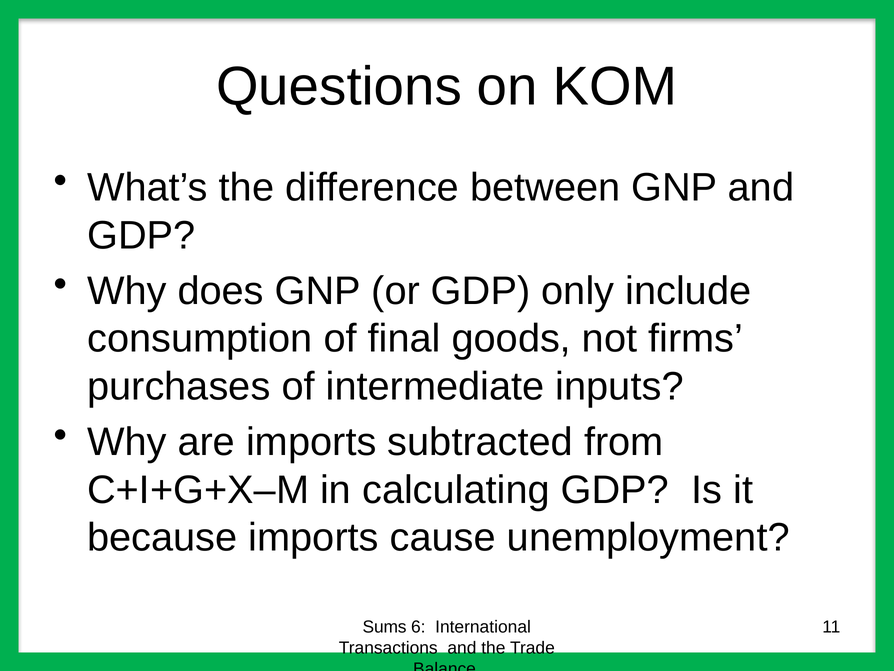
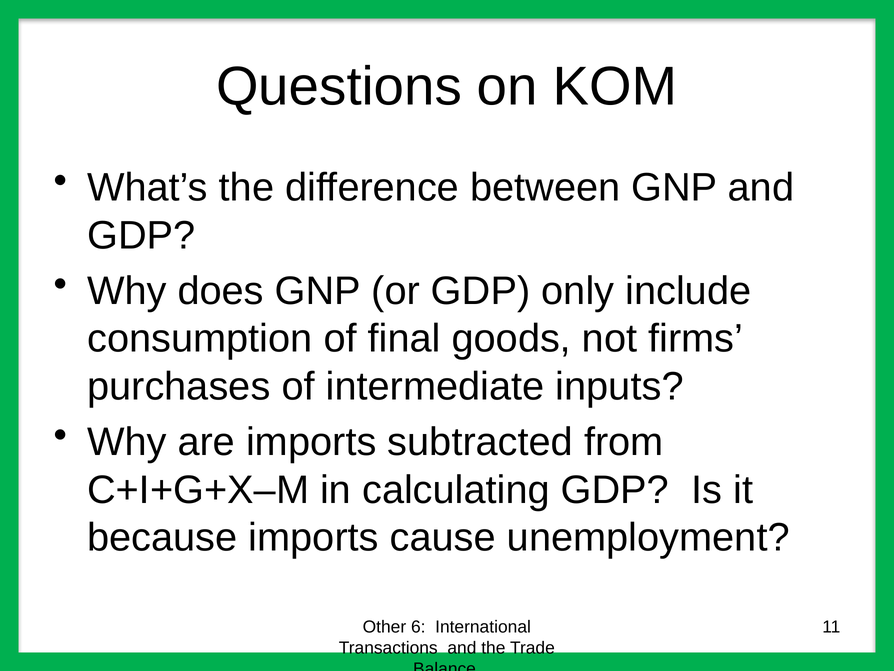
Sums: Sums -> Other
